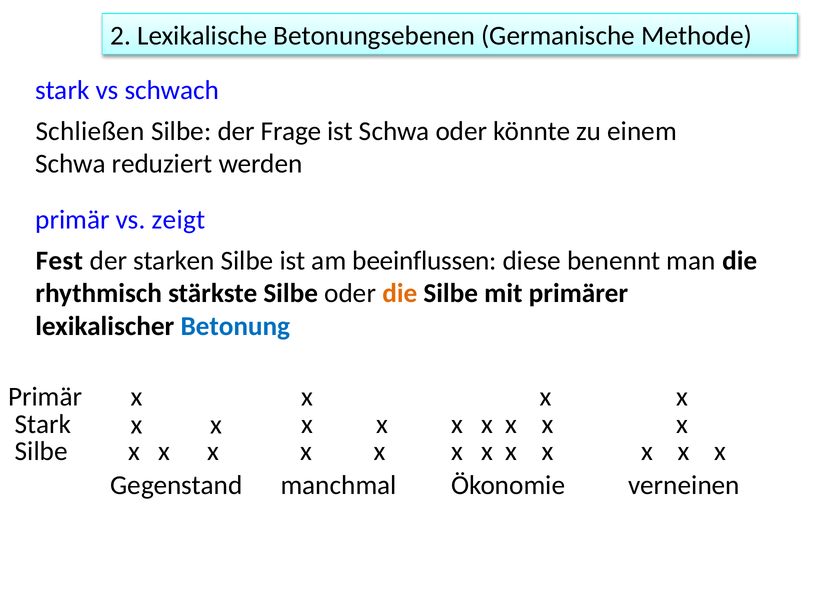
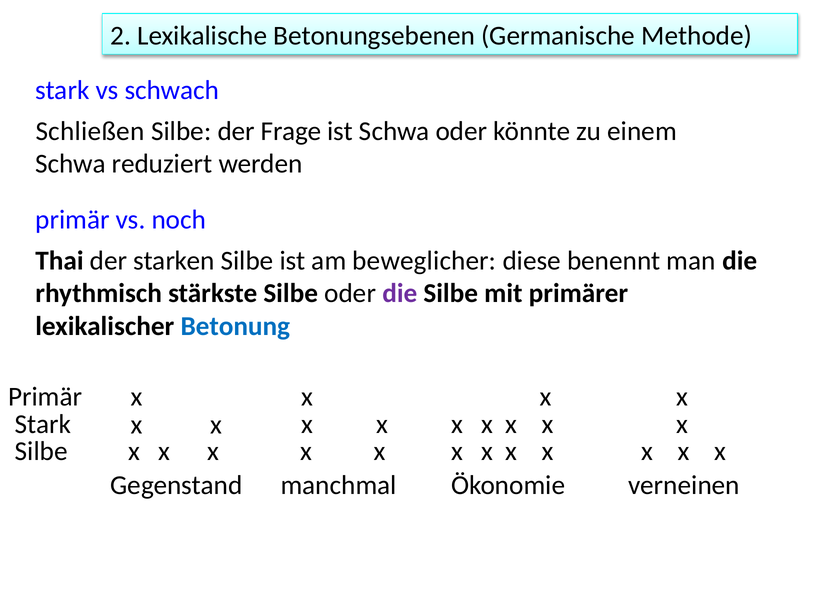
zeigt: zeigt -> noch
Fest: Fest -> Thai
beeinflussen: beeinflussen -> beweglicher
die at (400, 294) colour: orange -> purple
